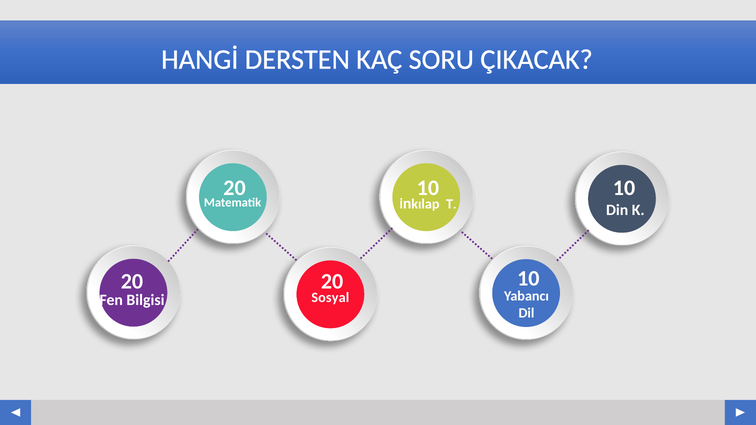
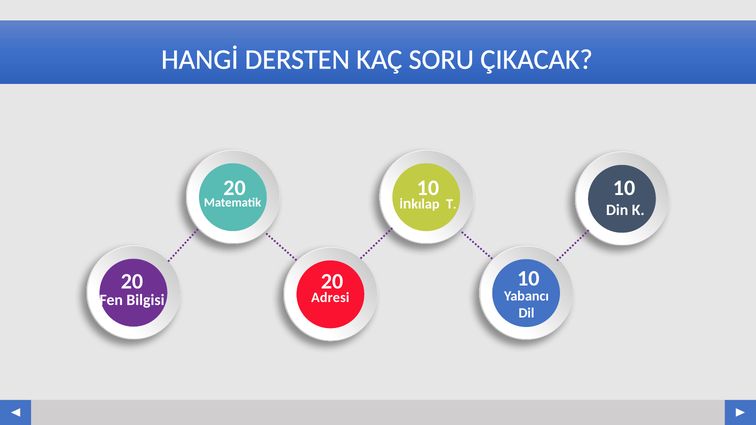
Sosyal: Sosyal -> Adresi
